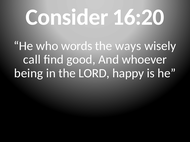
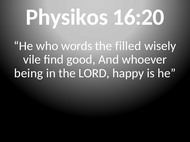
Consider: Consider -> Physikos
ways: ways -> filled
call: call -> vile
